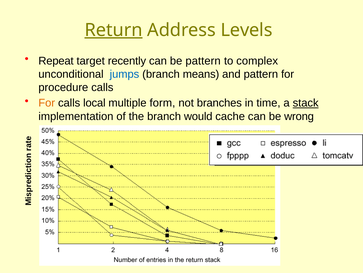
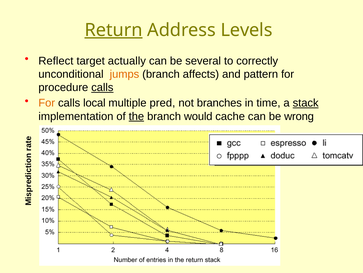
Repeat: Repeat -> Reflect
recently: recently -> actually
be pattern: pattern -> several
complex: complex -> correctly
jumps colour: blue -> orange
means: means -> affects
calls at (102, 87) underline: none -> present
form: form -> pred
the underline: none -> present
